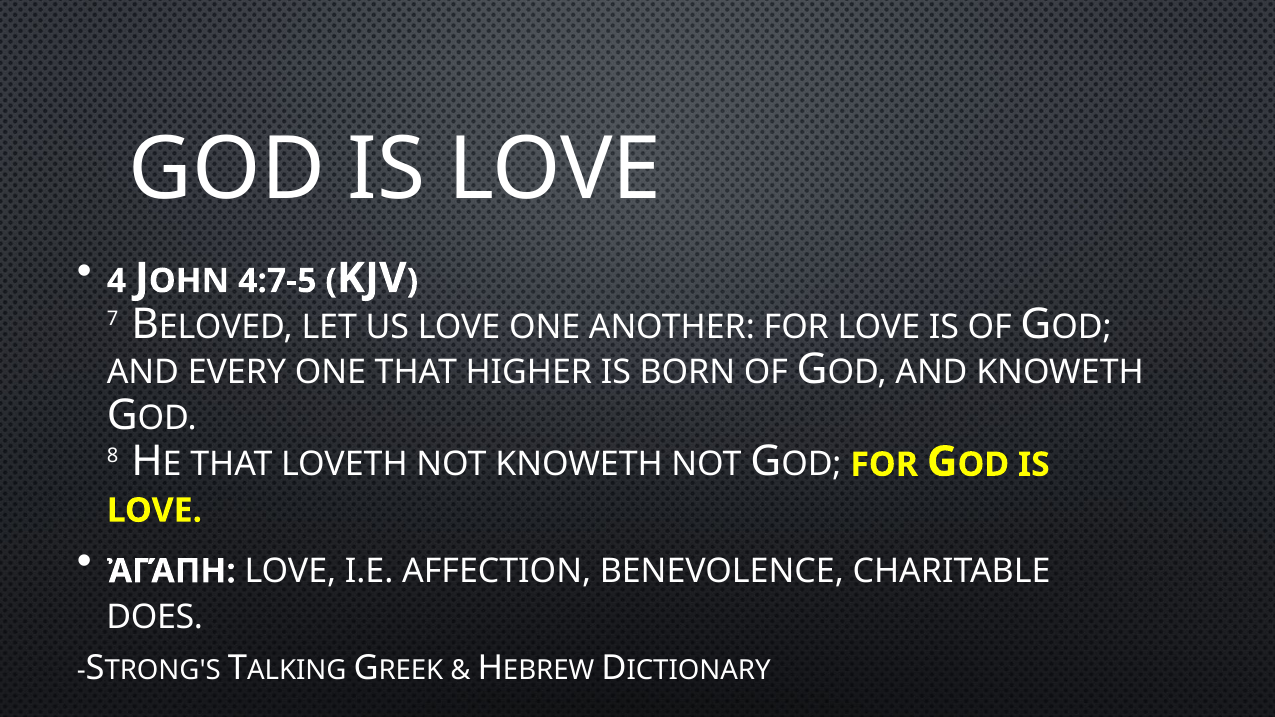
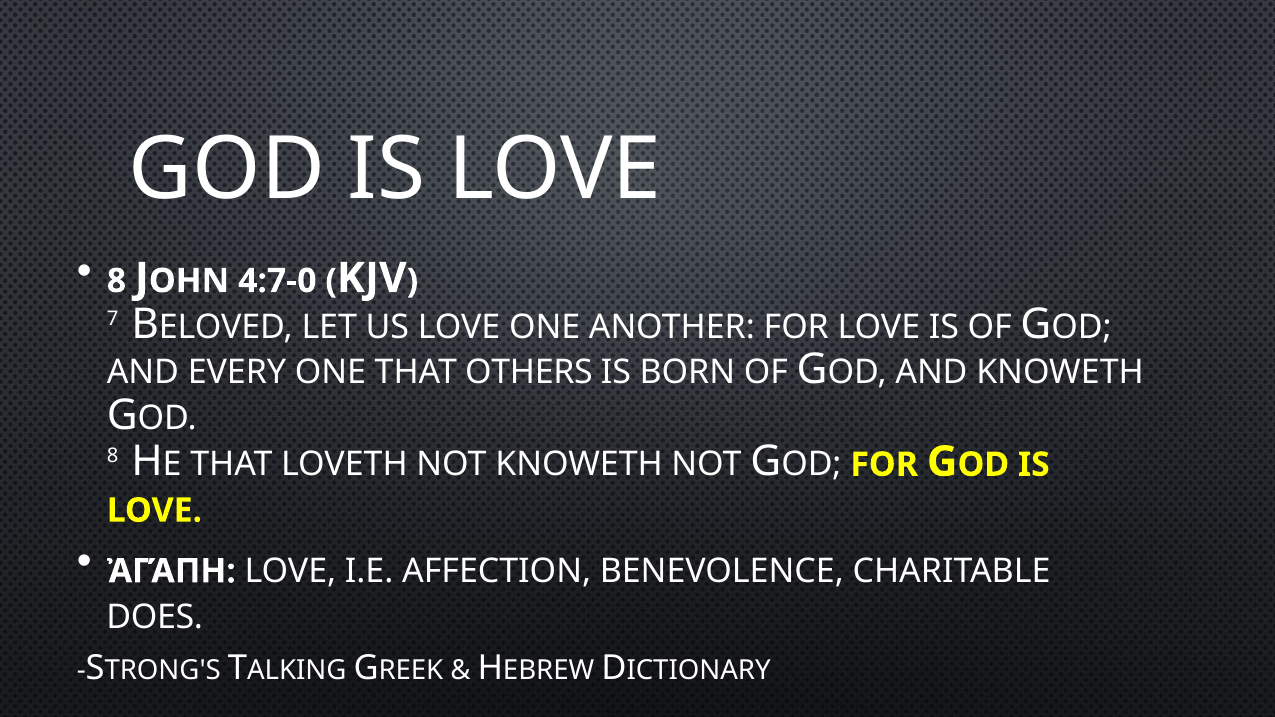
4 at (116, 281): 4 -> 8
4:7-5: 4:7-5 -> 4:7-0
HIGHER: HIGHER -> OTHERS
